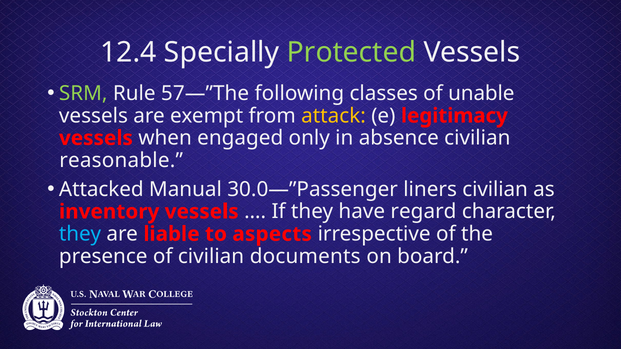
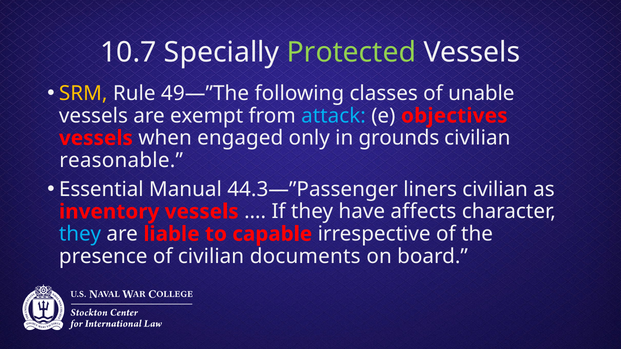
12.4: 12.4 -> 10.7
SRM colour: light green -> yellow
57—”The: 57—”The -> 49—”The
attack colour: yellow -> light blue
legitimacy: legitimacy -> objectives
absence: absence -> grounds
Attacked: Attacked -> Essential
30.0—”Passenger: 30.0—”Passenger -> 44.3—”Passenger
regard: regard -> affects
aspects: aspects -> capable
